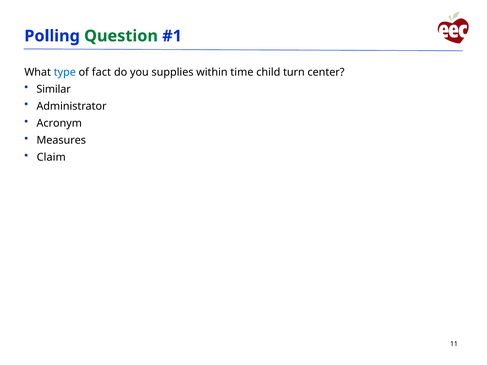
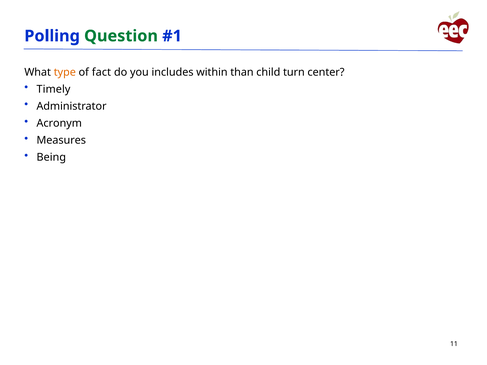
type colour: blue -> orange
supplies: supplies -> includes
time: time -> than
Similar: Similar -> Timely
Claim: Claim -> Being
